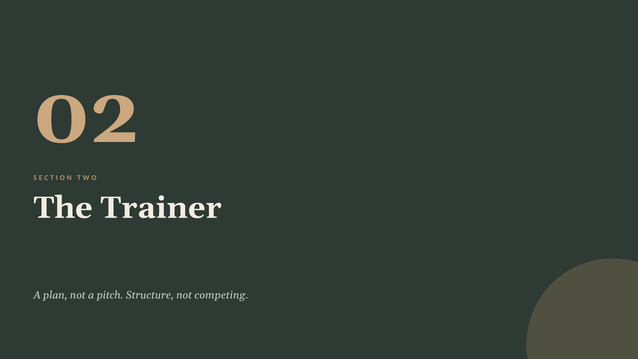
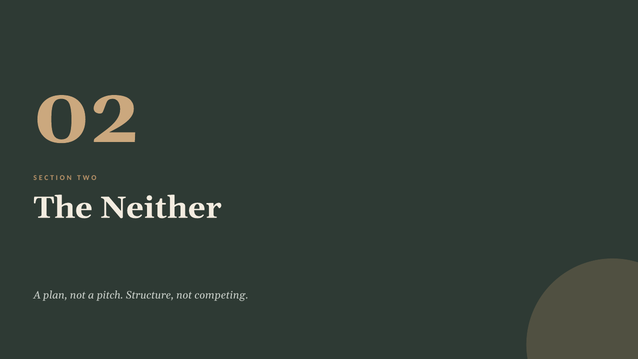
Trainer: Trainer -> Neither
